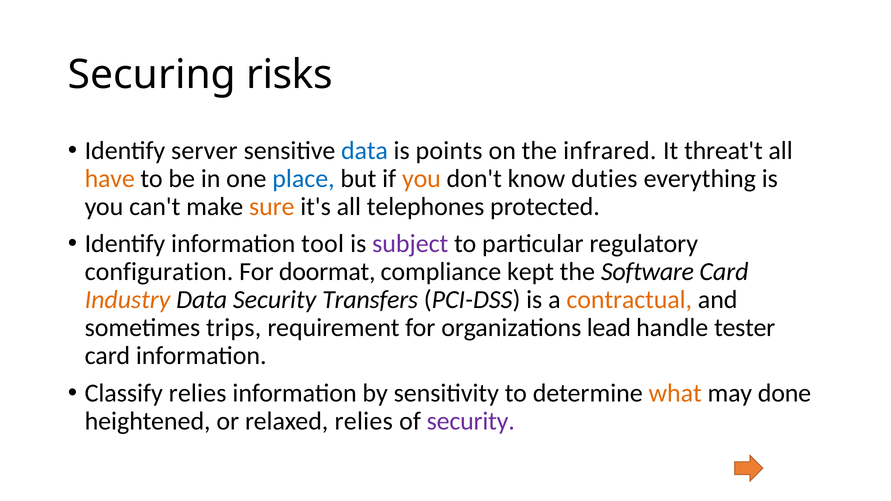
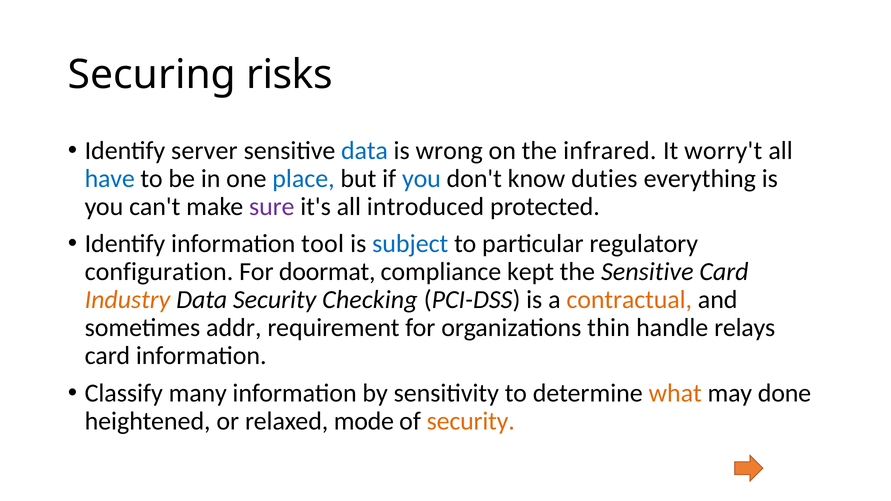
points: points -> wrong
threat't: threat't -> worry't
have colour: orange -> blue
you at (421, 179) colour: orange -> blue
sure colour: orange -> purple
telephones: telephones -> introduced
subject colour: purple -> blue
the Software: Software -> Sensitive
Transfers: Transfers -> Checking
trips: trips -> addr
lead: lead -> thin
tester: tester -> relays
Classify relies: relies -> many
relaxed relies: relies -> mode
security at (471, 421) colour: purple -> orange
